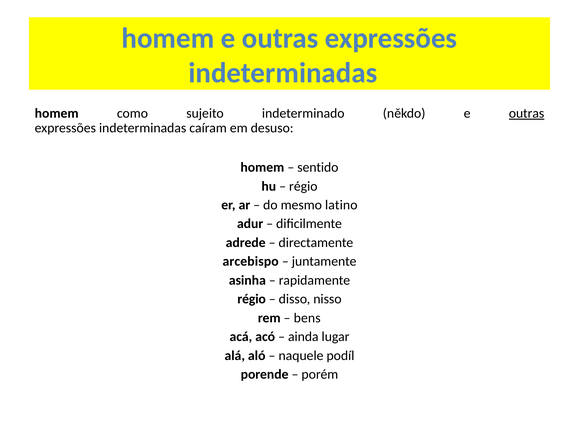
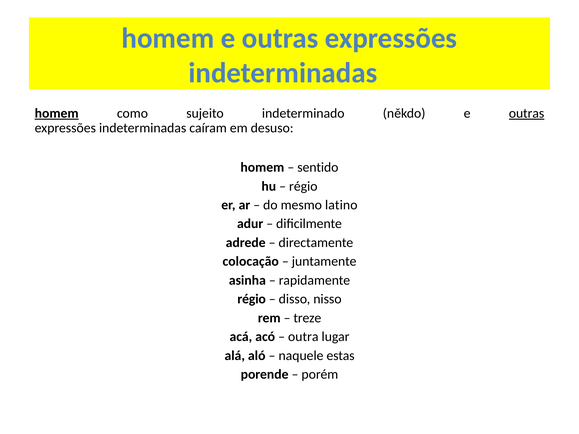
homem at (57, 113) underline: none -> present
arcebispo: arcebispo -> colocação
bens: bens -> treze
ainda: ainda -> outra
podíl: podíl -> estas
